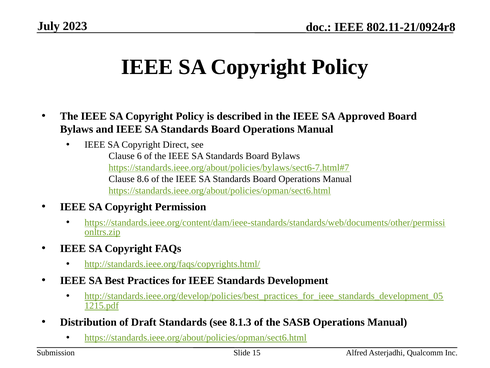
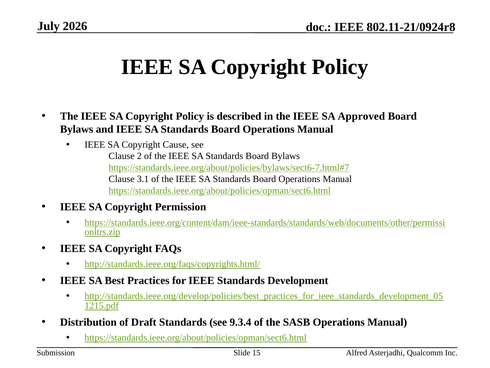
2023: 2023 -> 2026
Direct: Direct -> Cause
6: 6 -> 2
8.6: 8.6 -> 3.1
8.1.3: 8.1.3 -> 9.3.4
